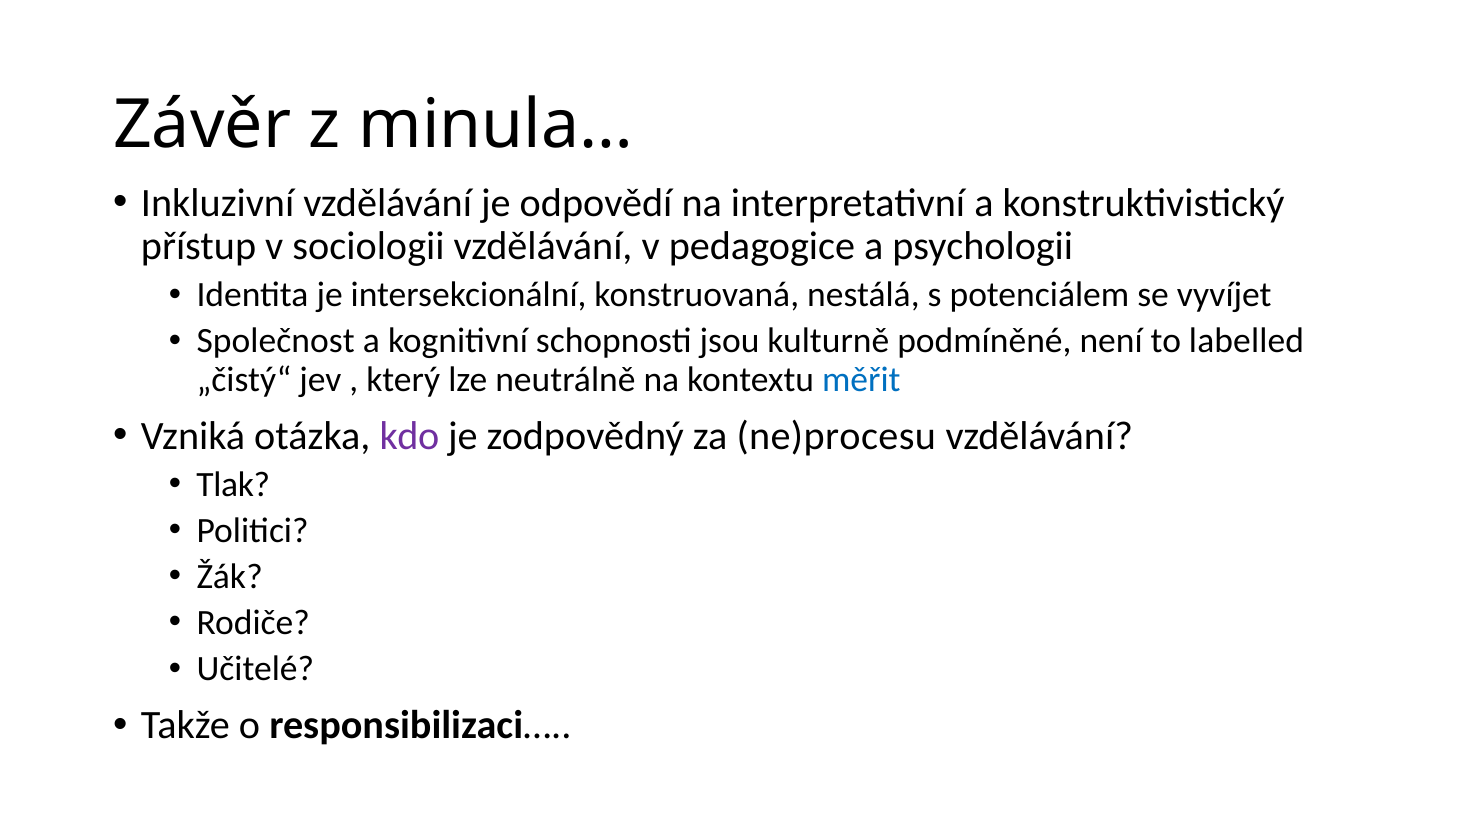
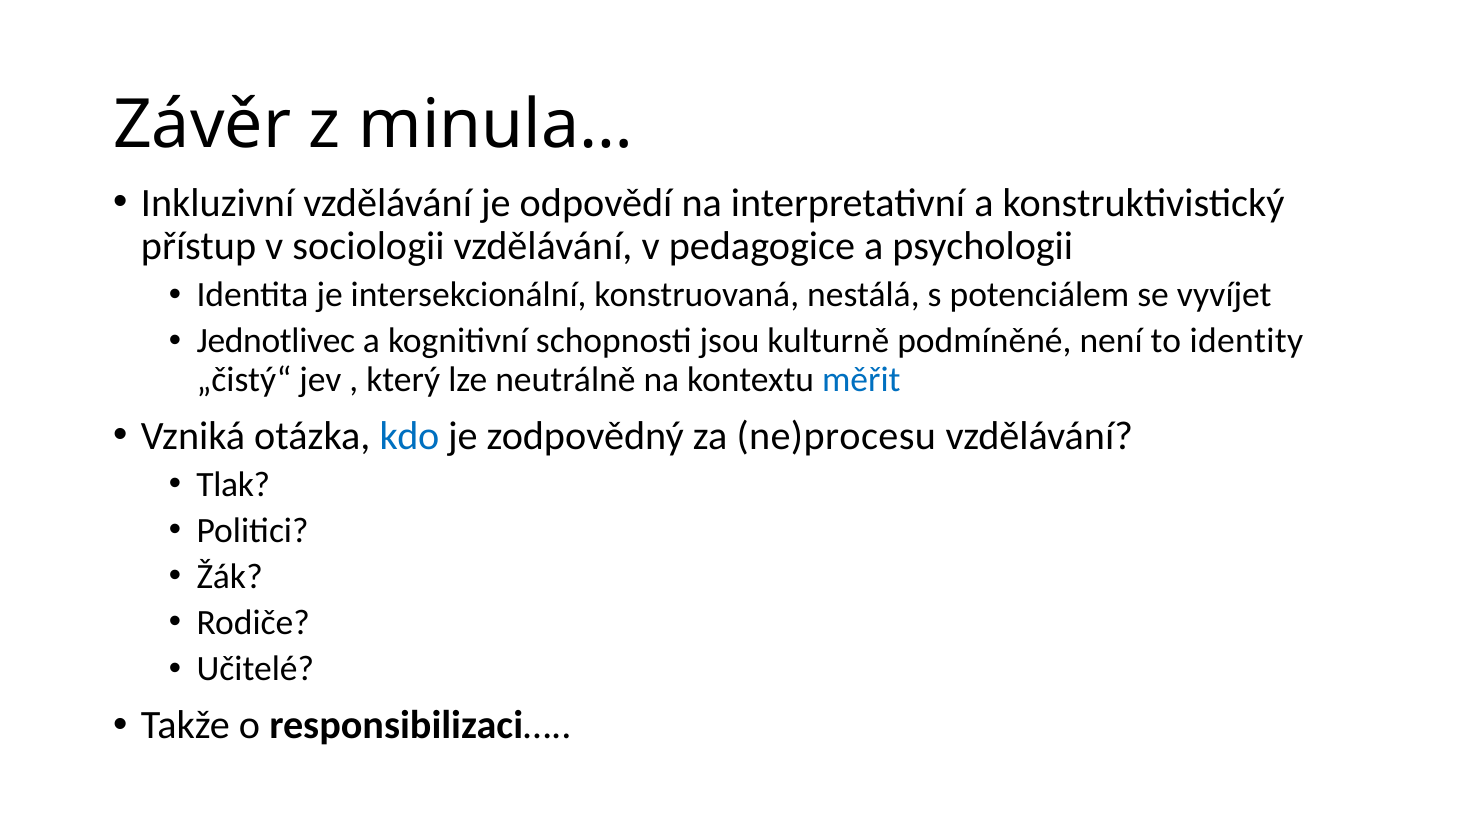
Společnost: Společnost -> Jednotlivec
labelled: labelled -> identity
kdo colour: purple -> blue
